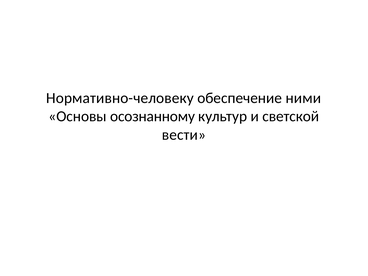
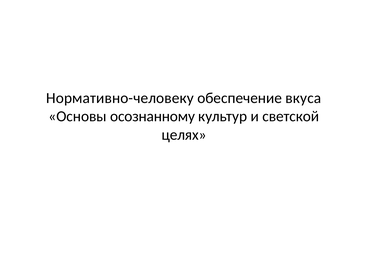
ними: ними -> вкуса
вести: вести -> целях
